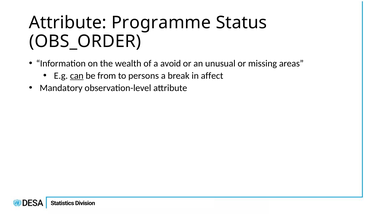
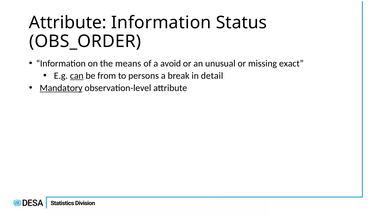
Attribute Programme: Programme -> Information
wealth: wealth -> means
areas: areas -> exact
affect: affect -> detail
Mandatory underline: none -> present
